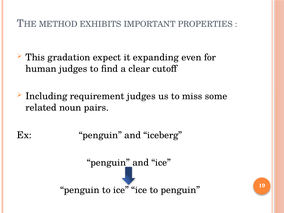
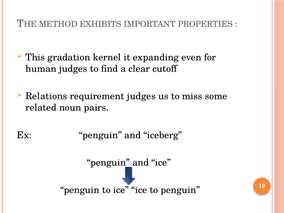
expect: expect -> kernel
Including: Including -> Relations
